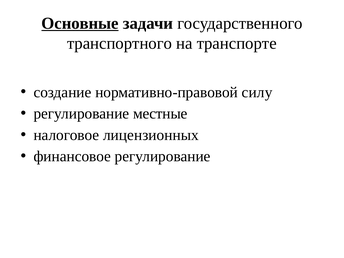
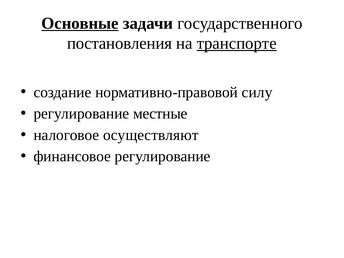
транспортного: транспортного -> постановления
транспорте underline: none -> present
лицензионных: лицензионных -> осуществляют
